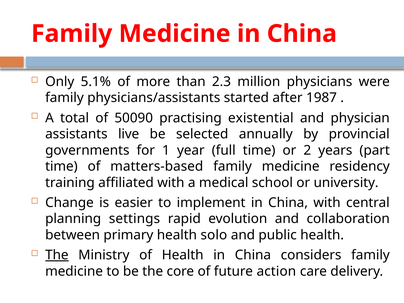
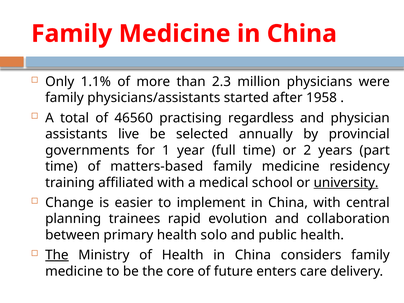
5.1%: 5.1% -> 1.1%
1987: 1987 -> 1958
50090: 50090 -> 46560
existential: existential -> regardless
university underline: none -> present
settings: settings -> trainees
action: action -> enters
